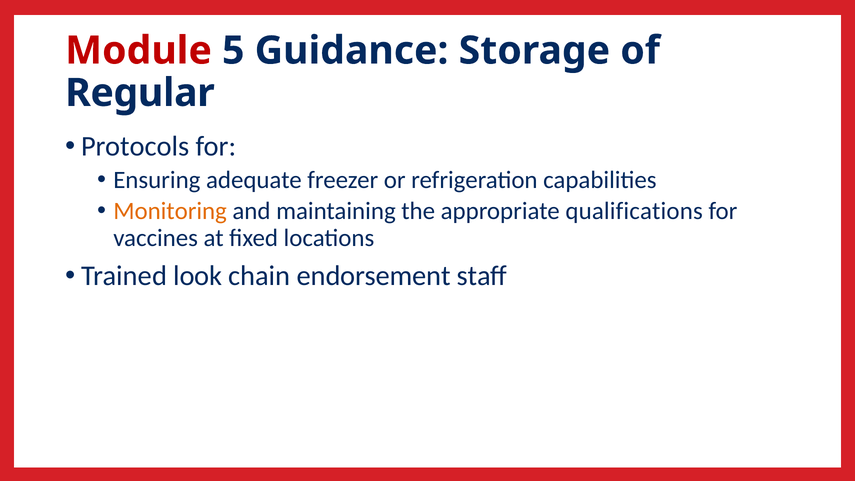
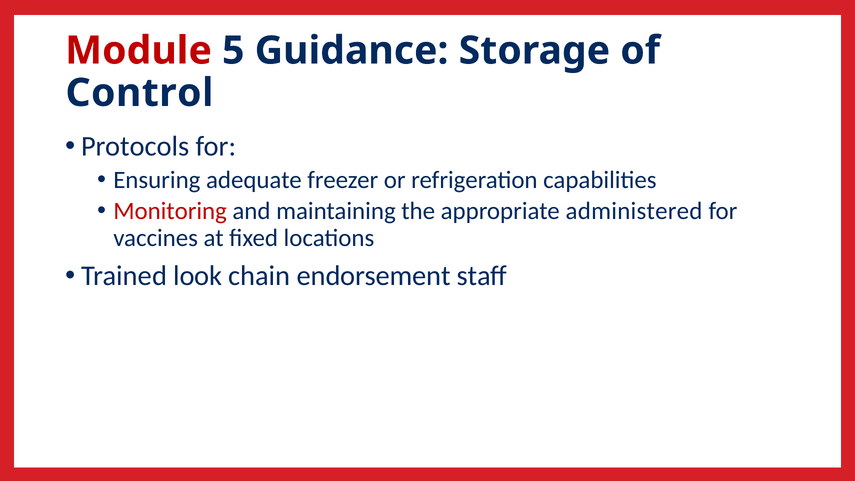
Regular: Regular -> Control
Monitoring colour: orange -> red
qualifications: qualifications -> administered
